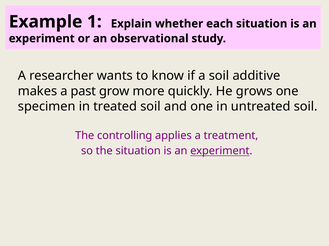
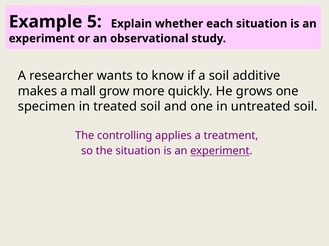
1: 1 -> 5
past: past -> mall
